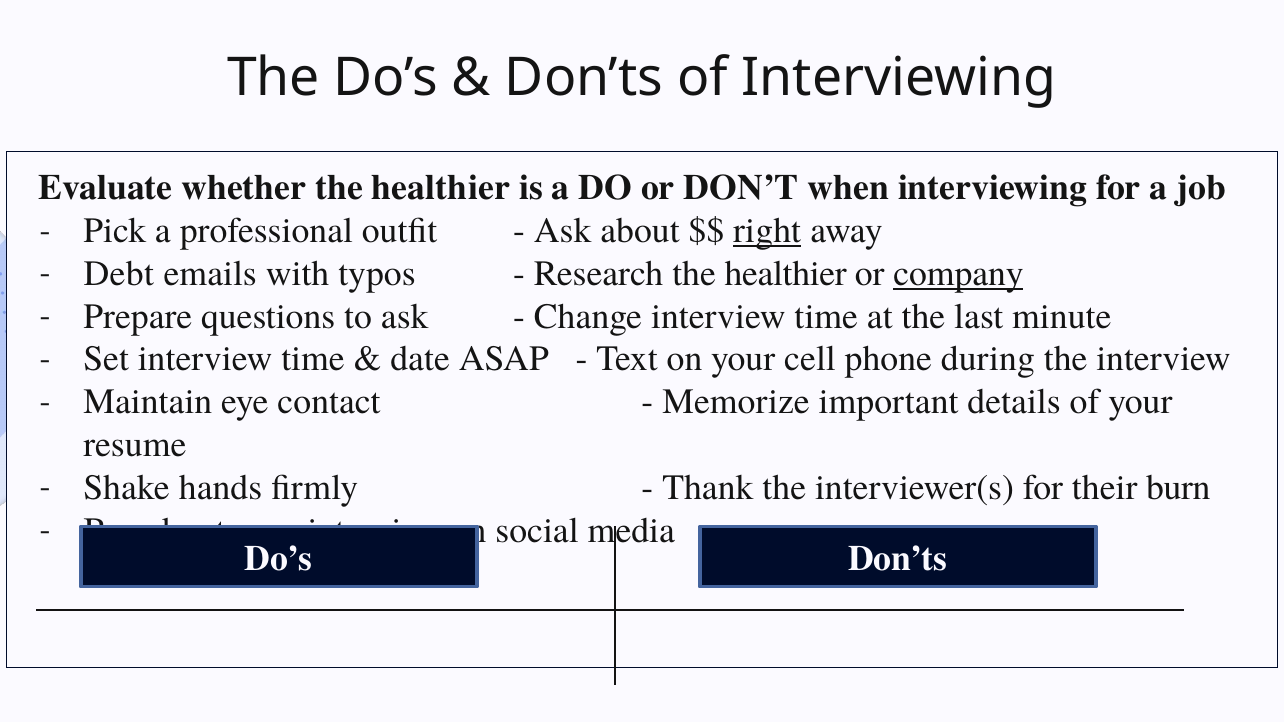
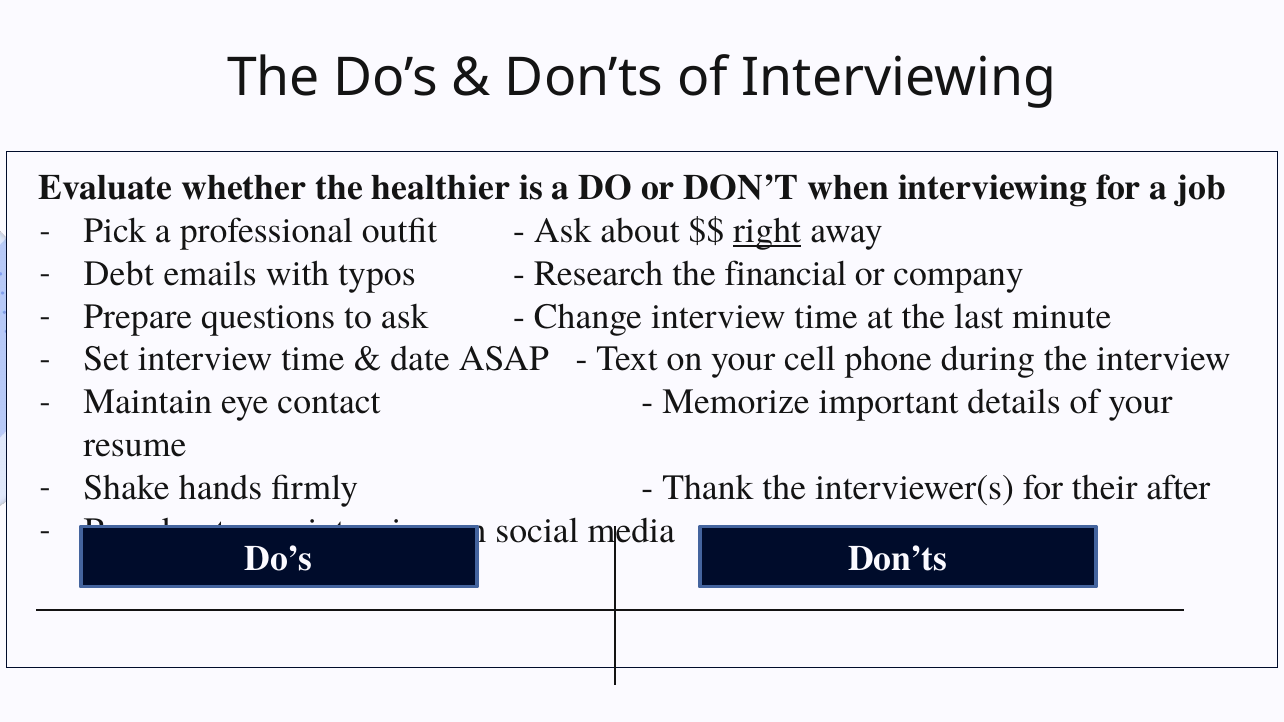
Research the healthier: healthier -> financial
company underline: present -> none
burn: burn -> after
